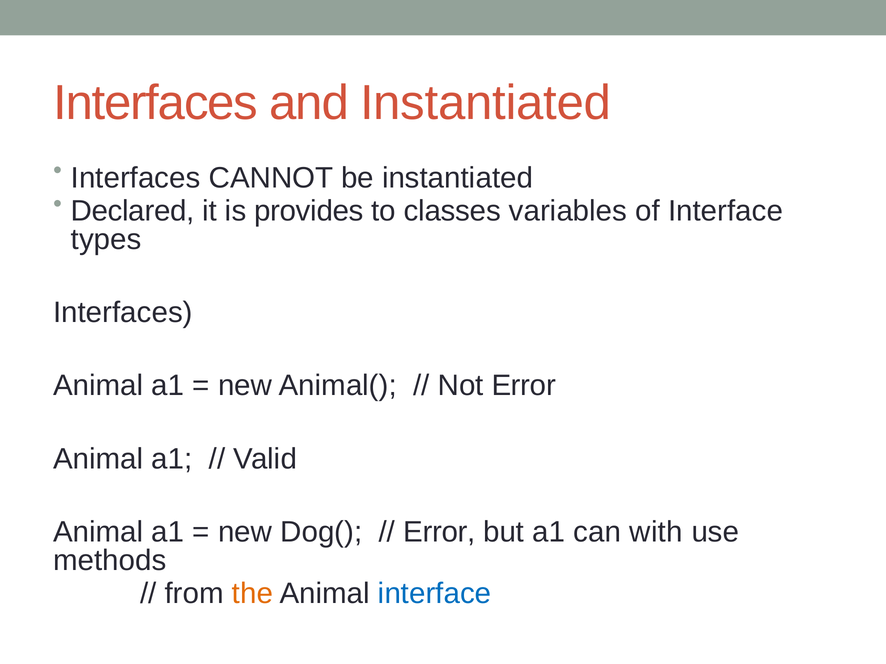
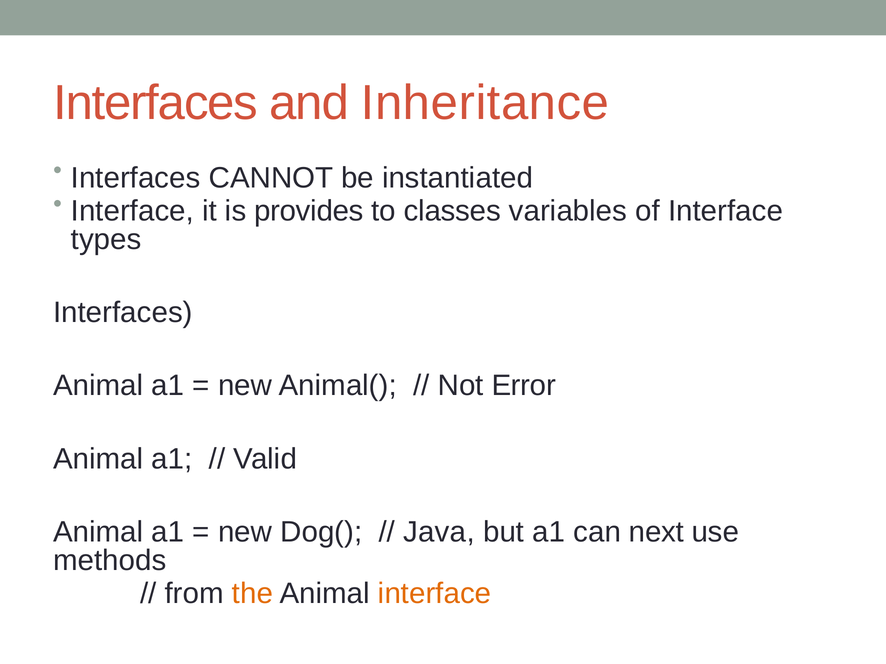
and Instantiated: Instantiated -> Inheritance
Declared at (133, 211): Declared -> Interface
Error at (439, 532): Error -> Java
with: with -> next
interface at (435, 594) colour: blue -> orange
